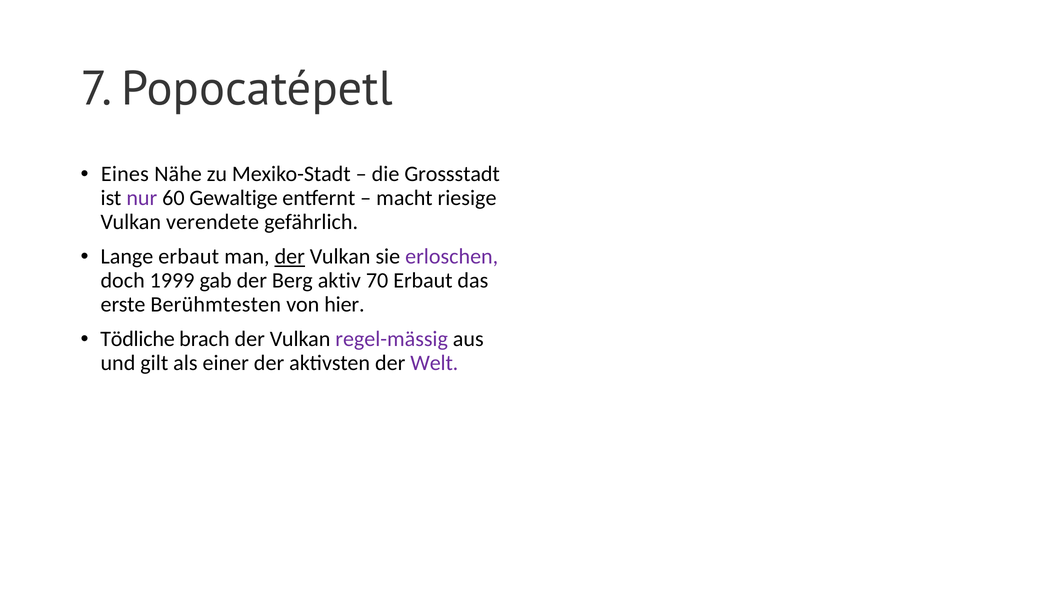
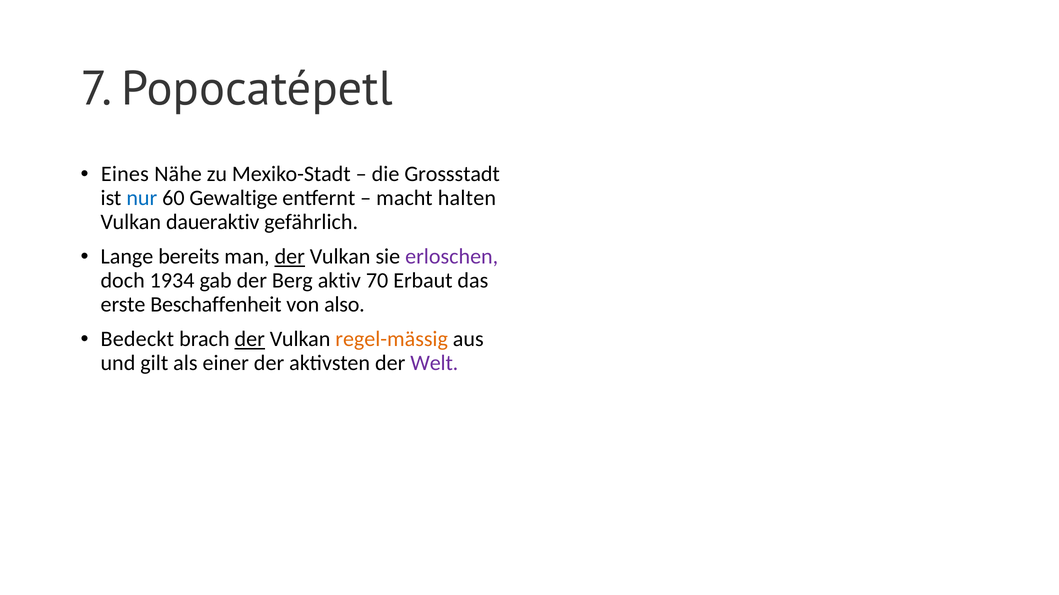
nur colour: purple -> blue
riesige: riesige -> halten
verendete: verendete -> daueraktiv
Lange erbaut: erbaut -> bereits
1999: 1999 -> 1934
Berühmtesten: Berühmtesten -> Beschaffenheit
hier: hier -> also
Tödliche: Tödliche -> Bedeckt
der at (250, 340) underline: none -> present
regel-mässig colour: purple -> orange
